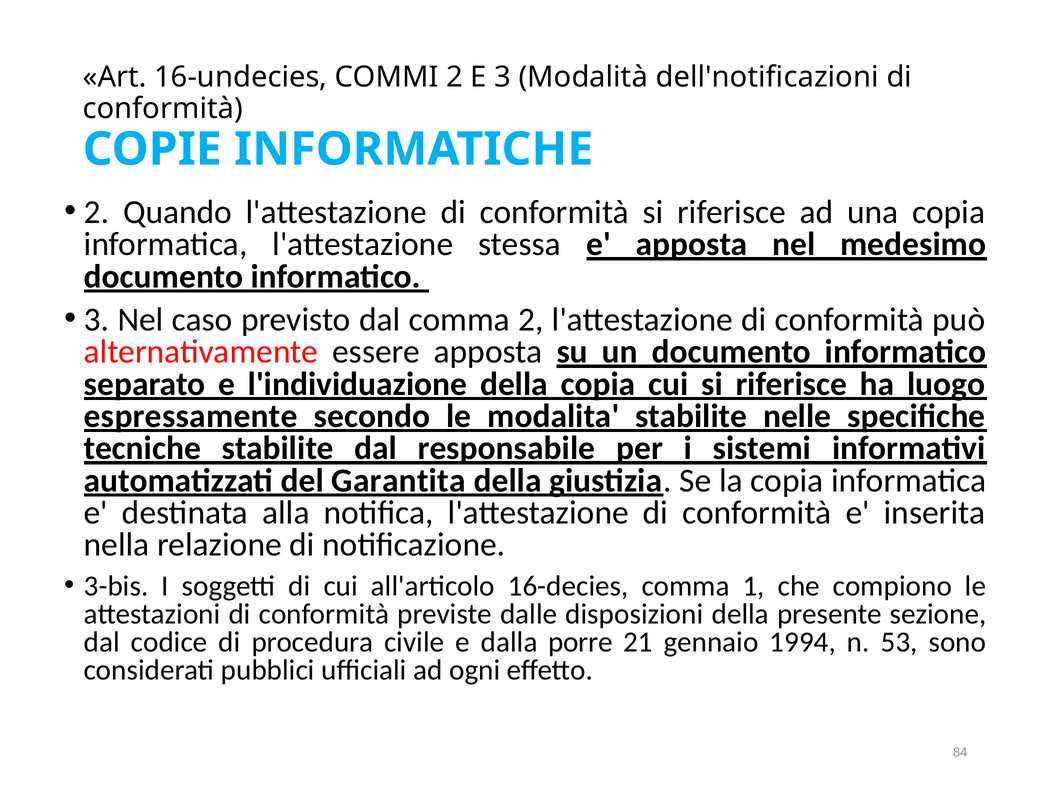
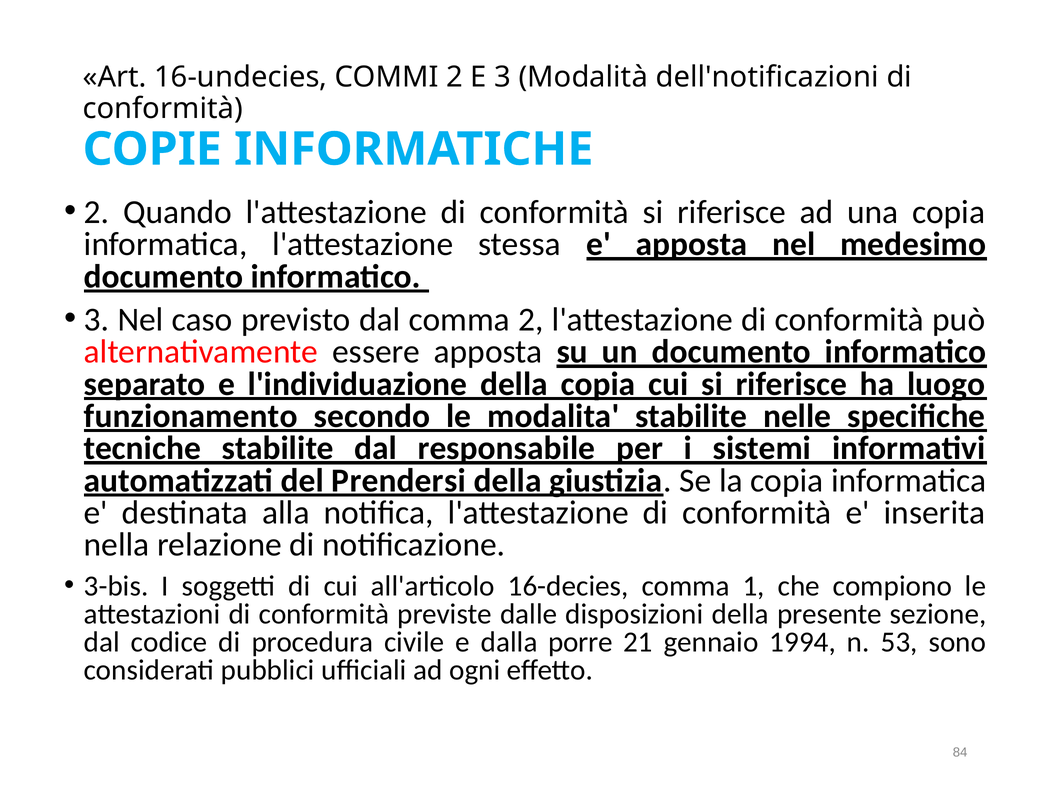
espressamente: espressamente -> funzionamento
Garantita: Garantita -> Prendersi
